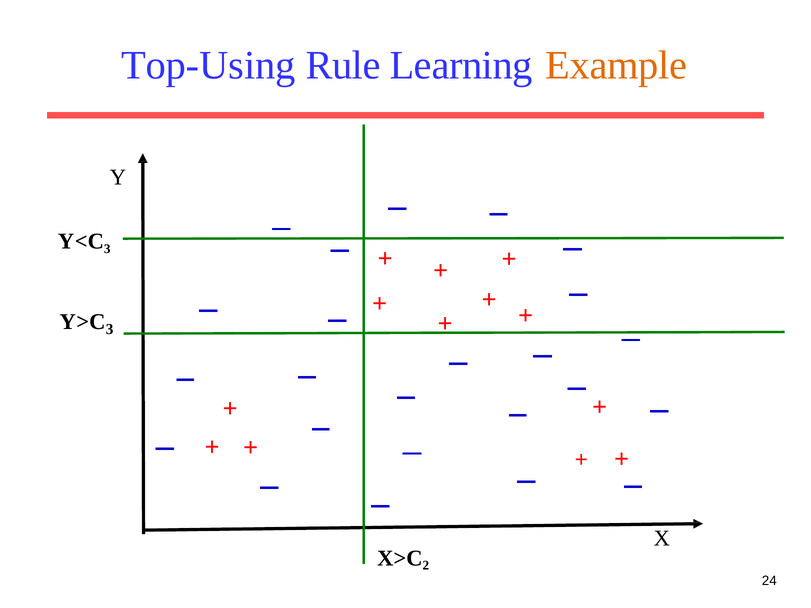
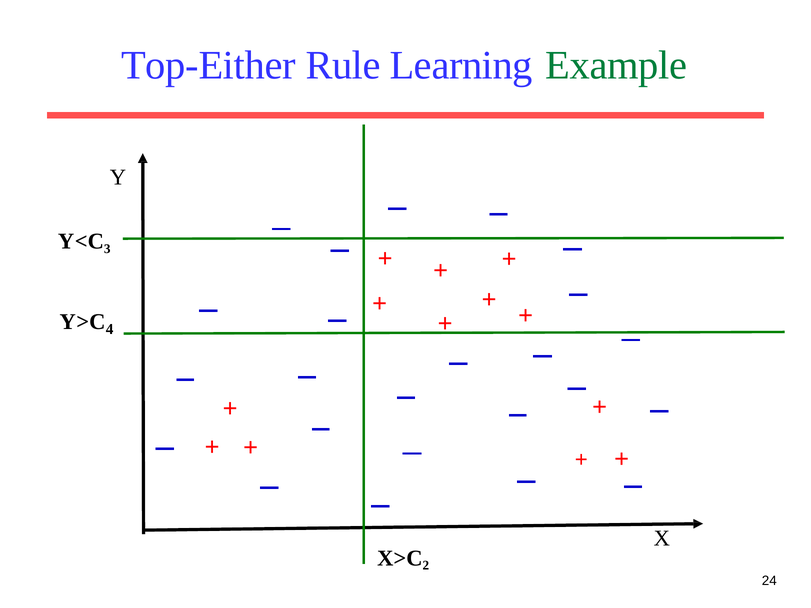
Top-Using: Top-Using -> Top-Either
Example colour: orange -> green
Y>C 3: 3 -> 4
